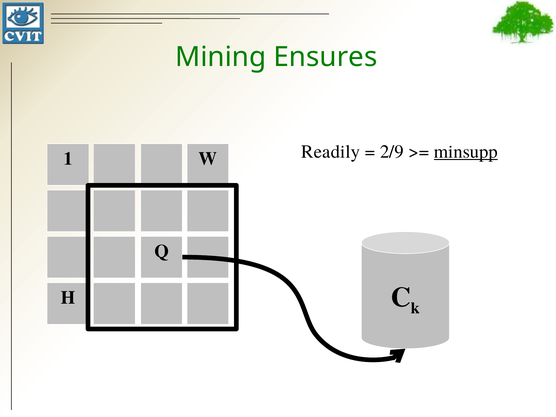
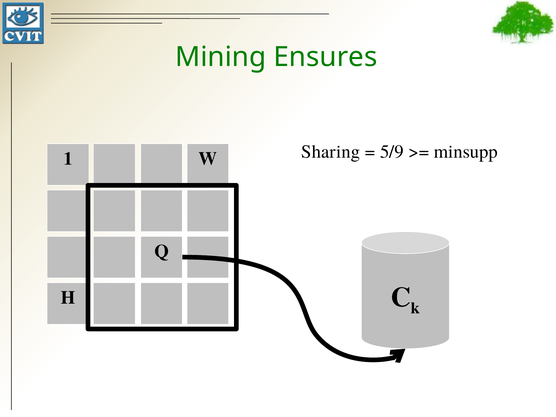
Readily: Readily -> Sharing
2/9: 2/9 -> 5/9
minsupp underline: present -> none
